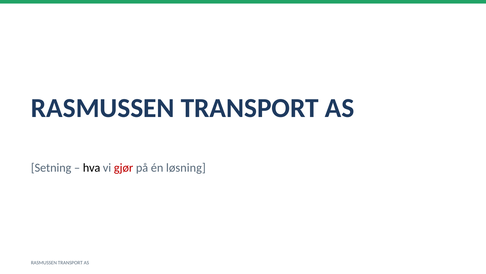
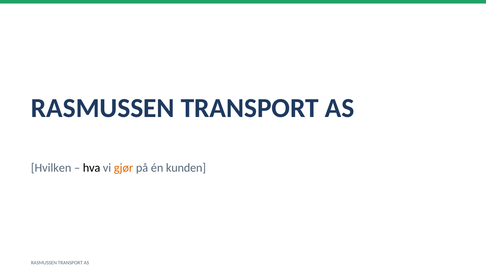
Setning: Setning -> Hvilken
gjør colour: red -> orange
løsning: løsning -> kunden
